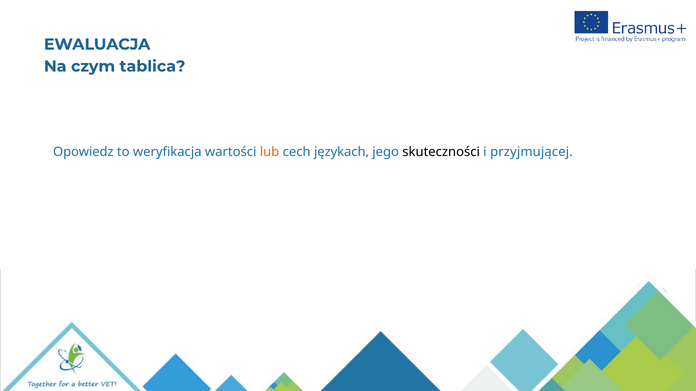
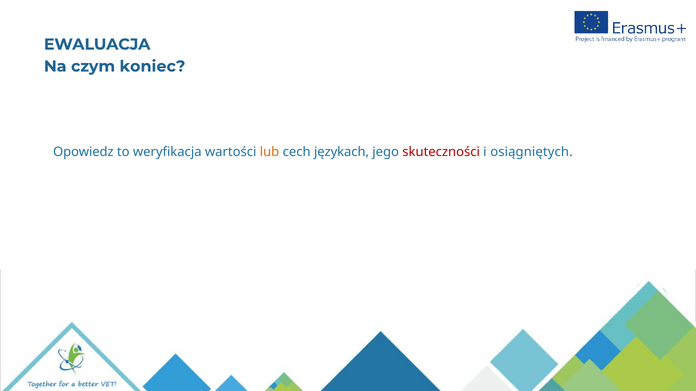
tablica: tablica -> koniec
skuteczności colour: black -> red
przyjmującej: przyjmującej -> osiągniętych
